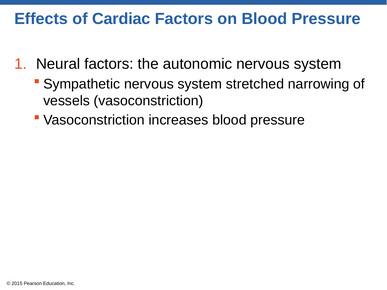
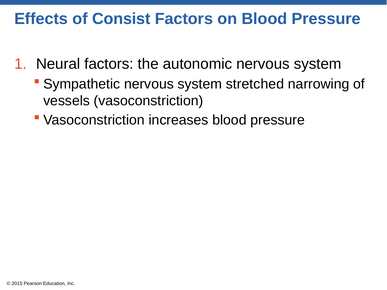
Cardiac: Cardiac -> Consist
